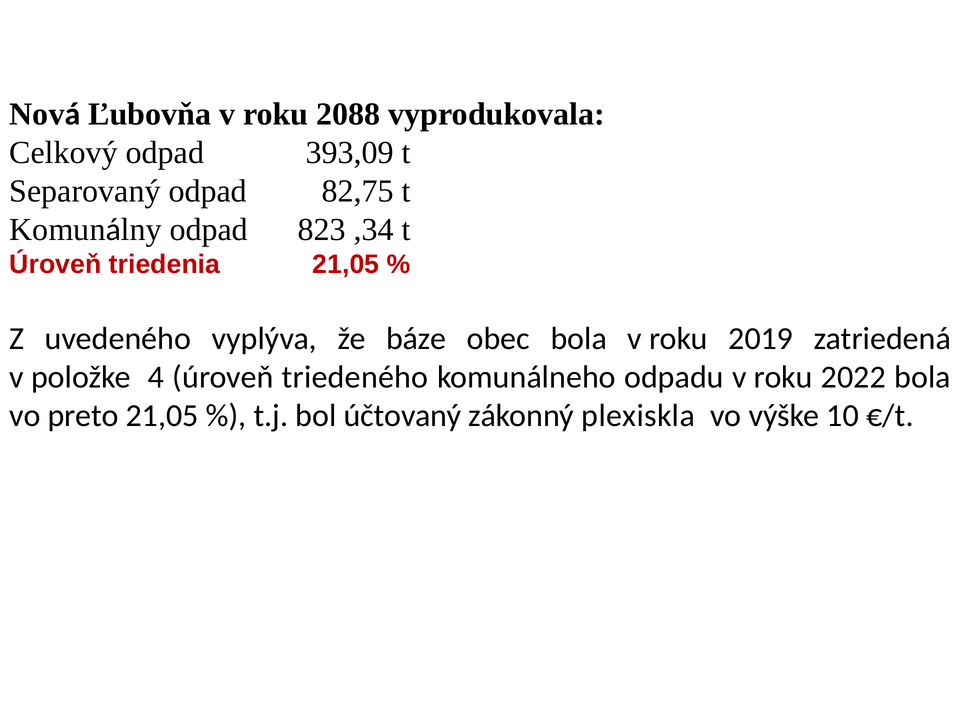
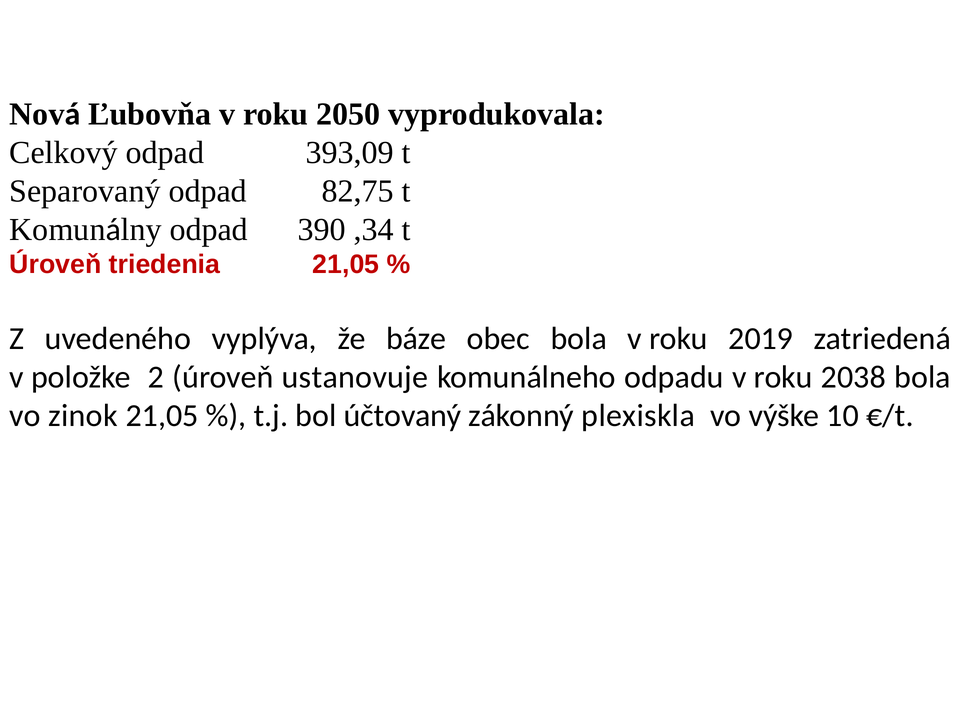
2088: 2088 -> 2050
823: 823 -> 390
4: 4 -> 2
triedeného: triedeného -> ustanovuje
2022: 2022 -> 2038
preto: preto -> zinok
